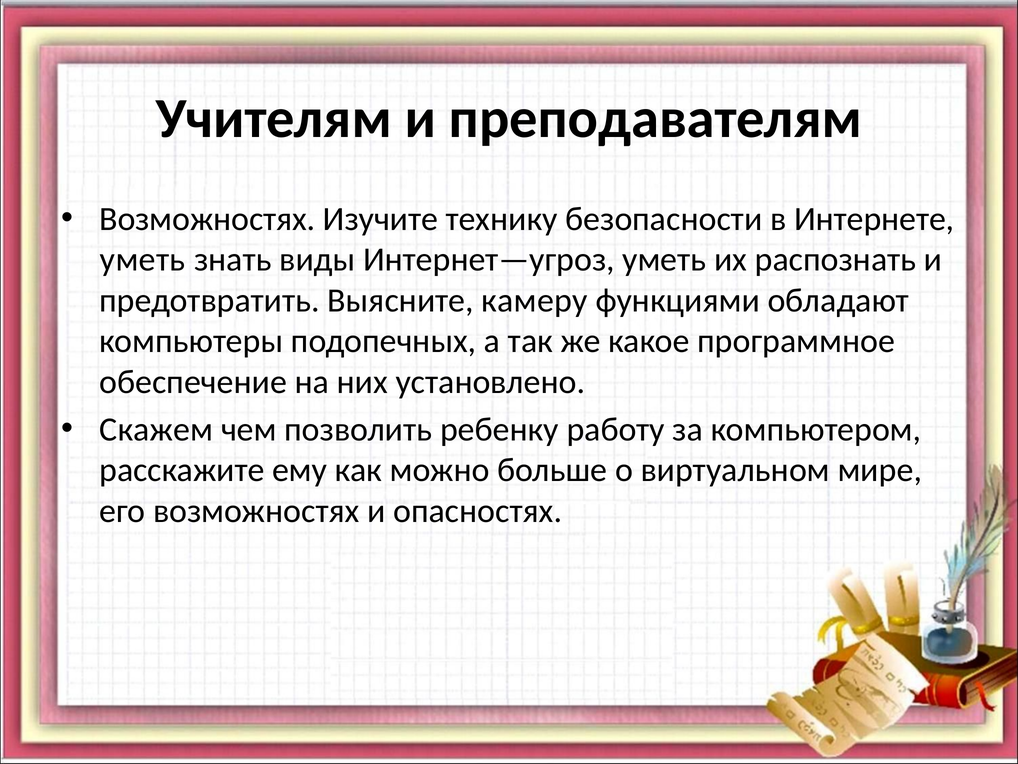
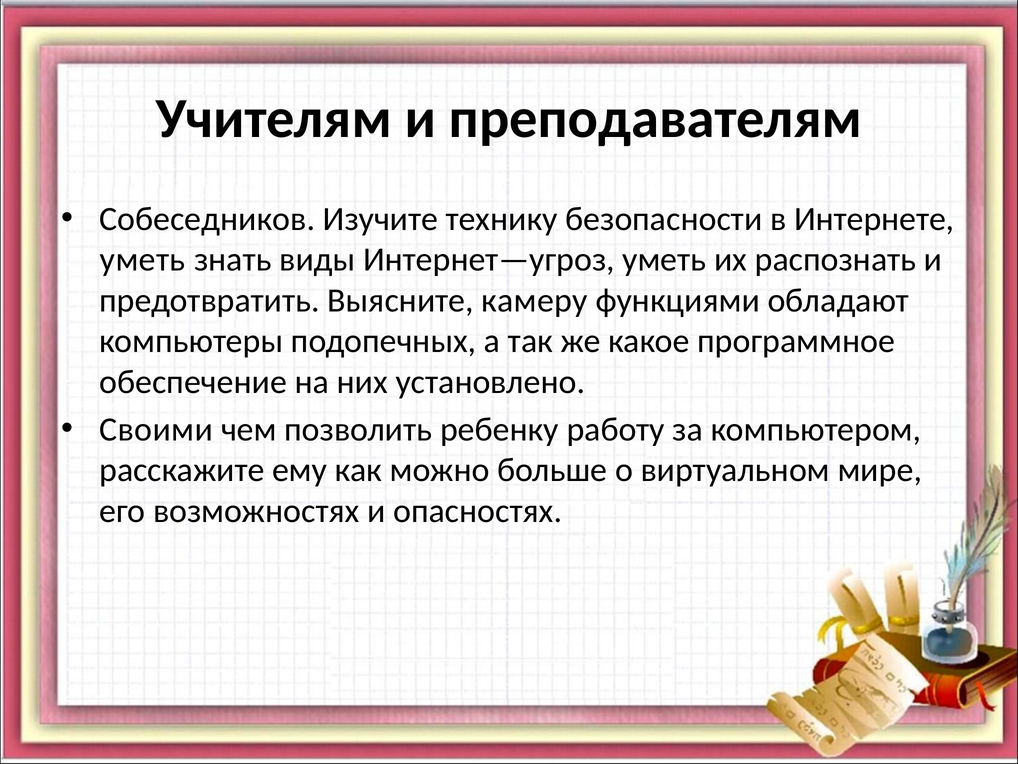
Возможностях at (207, 219): Возможностях -> Собеседников
Скажем: Скажем -> Своими
